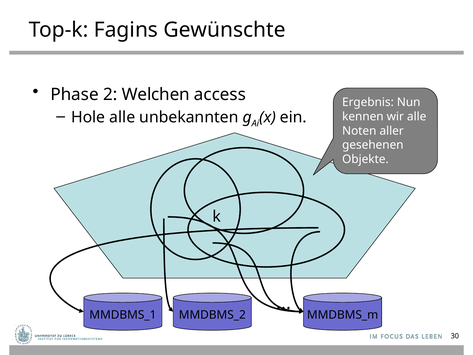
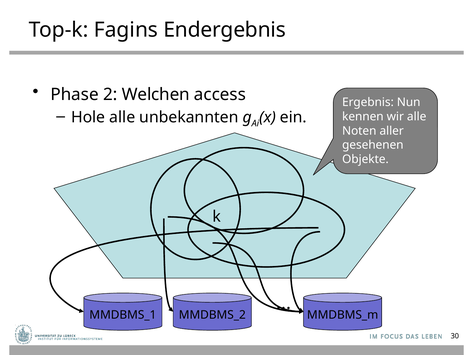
Gewünschte: Gewünschte -> Endergebnis
